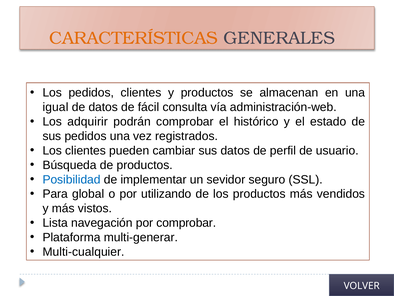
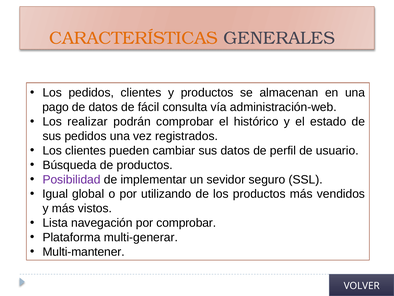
igual: igual -> pago
adquirir: adquirir -> realizar
Posibilidad colour: blue -> purple
Para: Para -> Igual
Multi-cualquier: Multi-cualquier -> Multi-mantener
